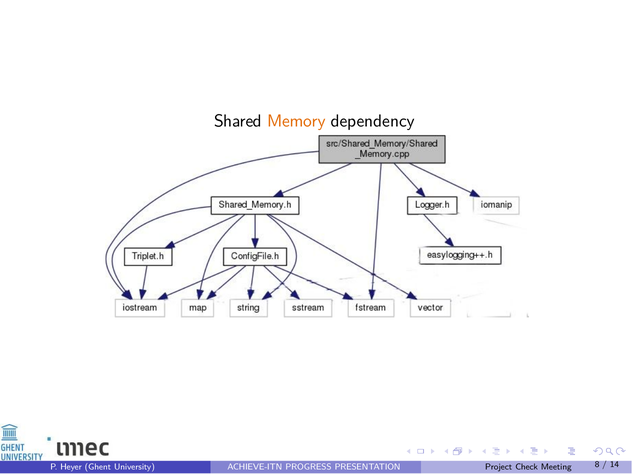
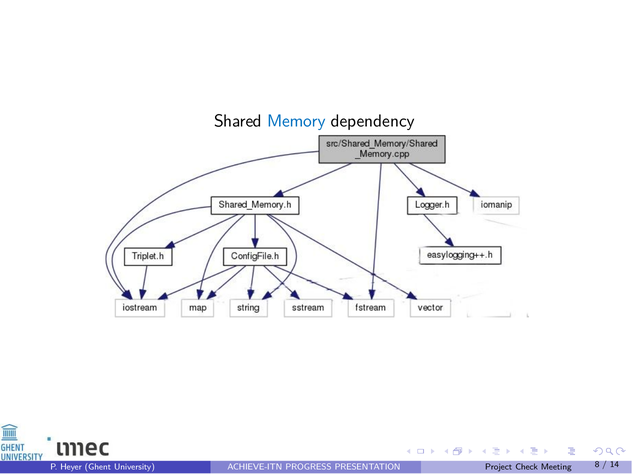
Memory colour: orange -> blue
